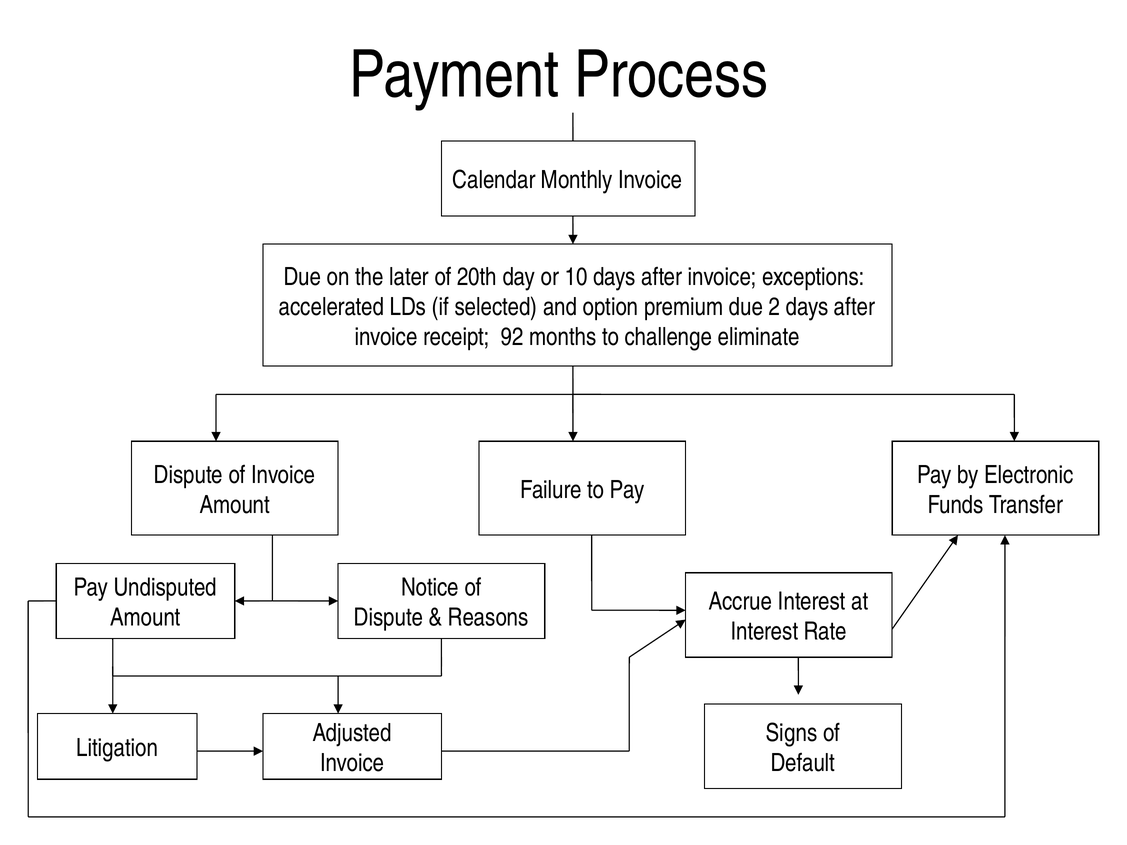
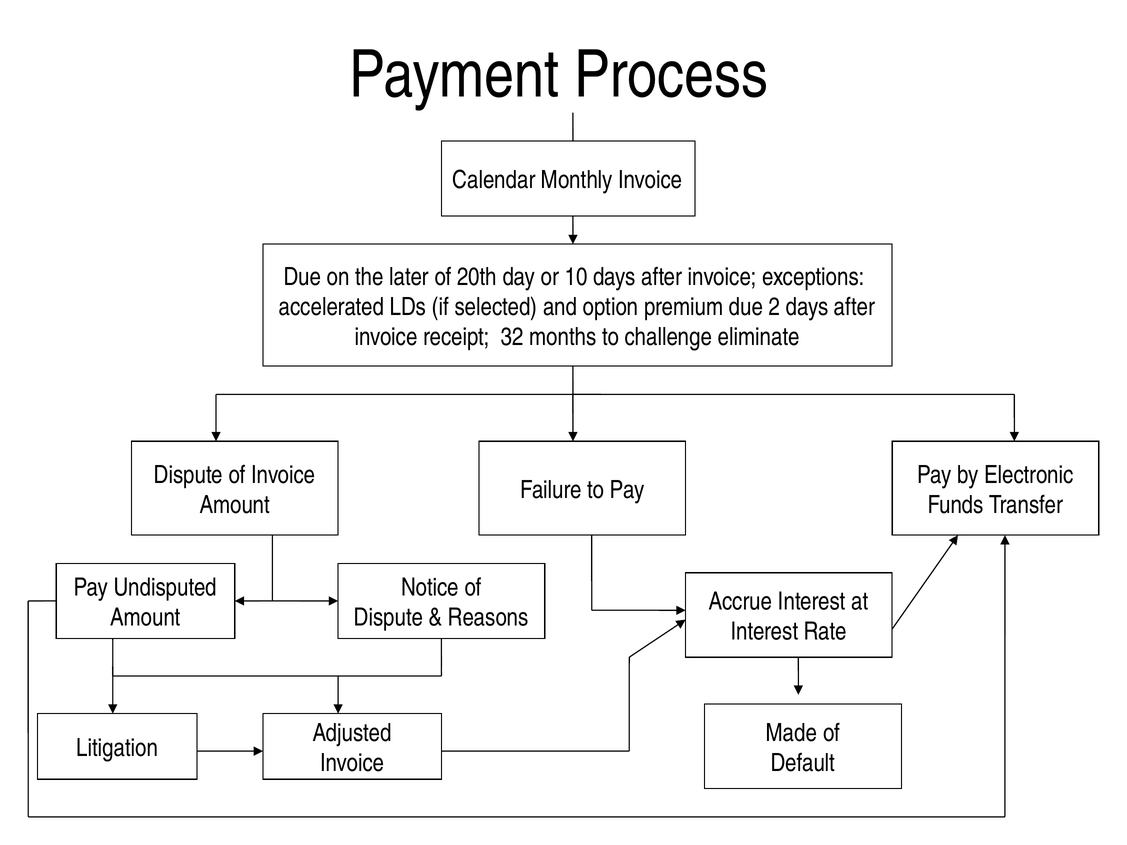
92: 92 -> 32
Signs: Signs -> Made
